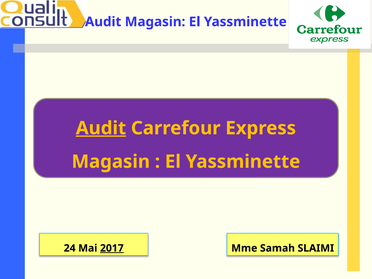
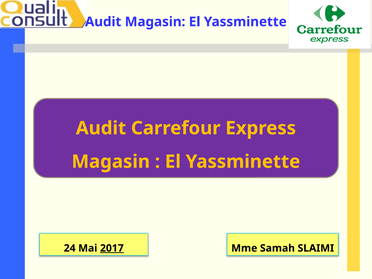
Audit at (101, 128) underline: present -> none
